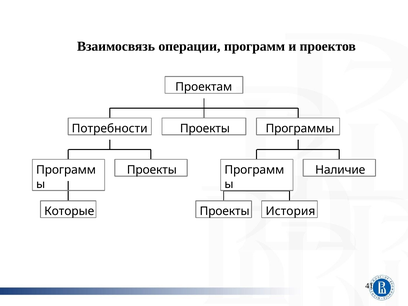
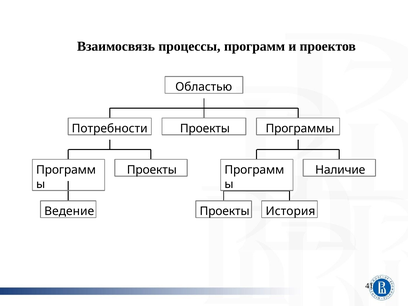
операции: операции -> процессы
Проектам: Проектам -> Областью
Которые: Которые -> Ведение
